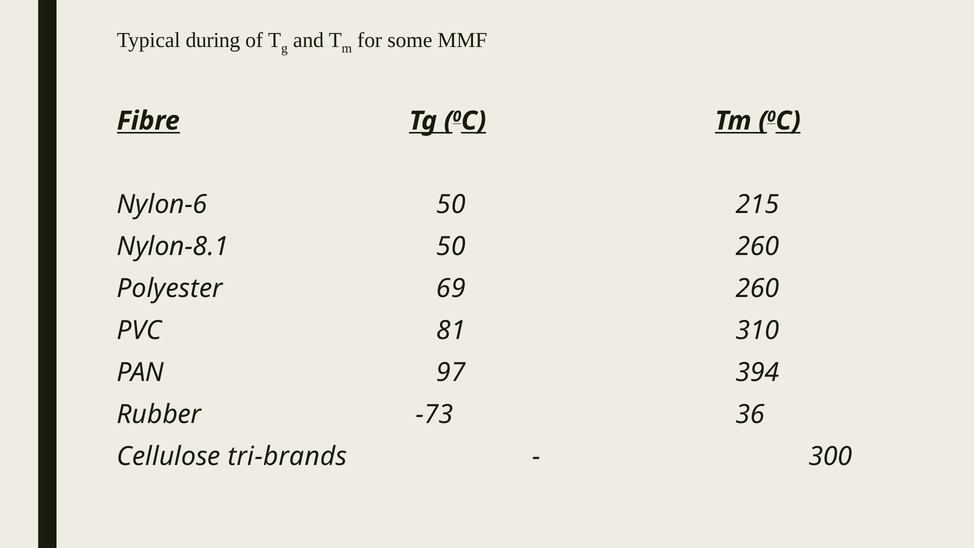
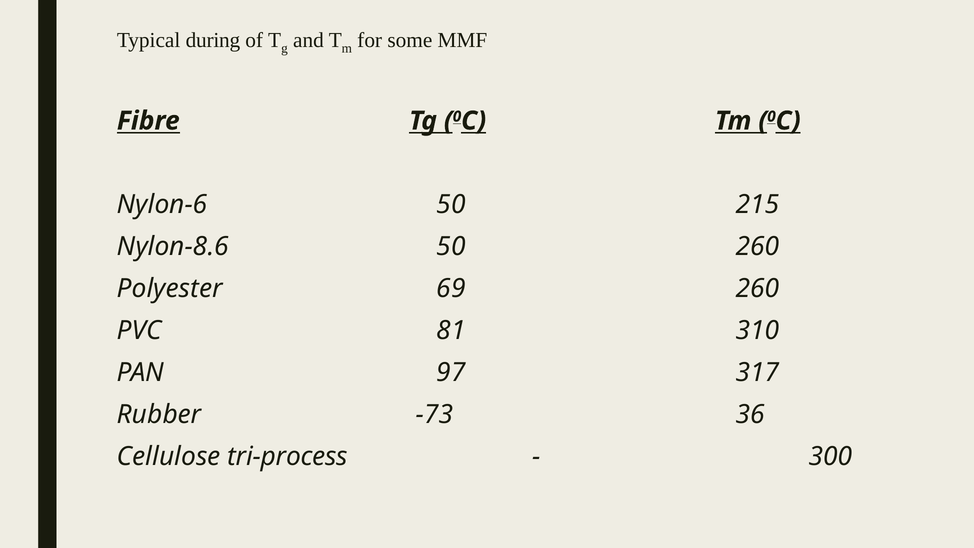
Nylon-8.1: Nylon-8.1 -> Nylon-8.6
394: 394 -> 317
tri-brands: tri-brands -> tri-process
